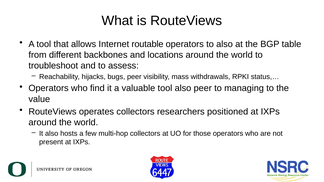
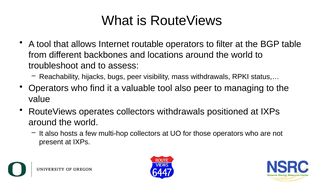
to also: also -> filter
collectors researchers: researchers -> withdrawals
